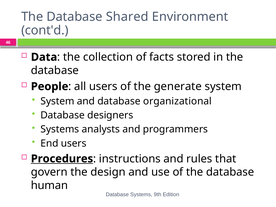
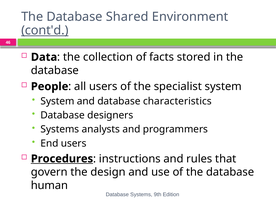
cont'd underline: none -> present
generate: generate -> specialist
organizational: organizational -> characteristics
